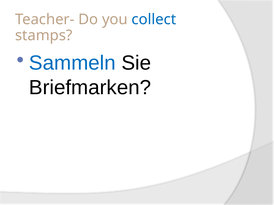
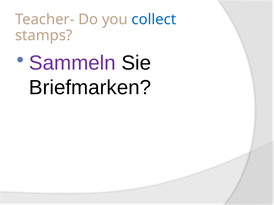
Sammeln colour: blue -> purple
